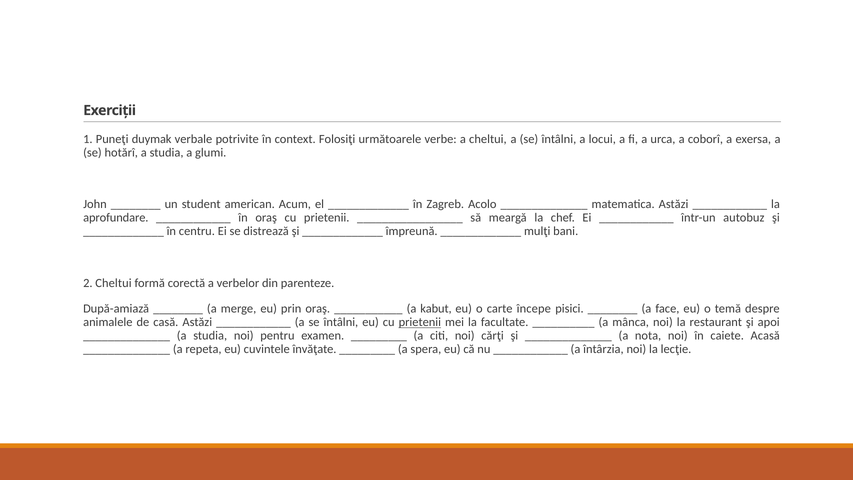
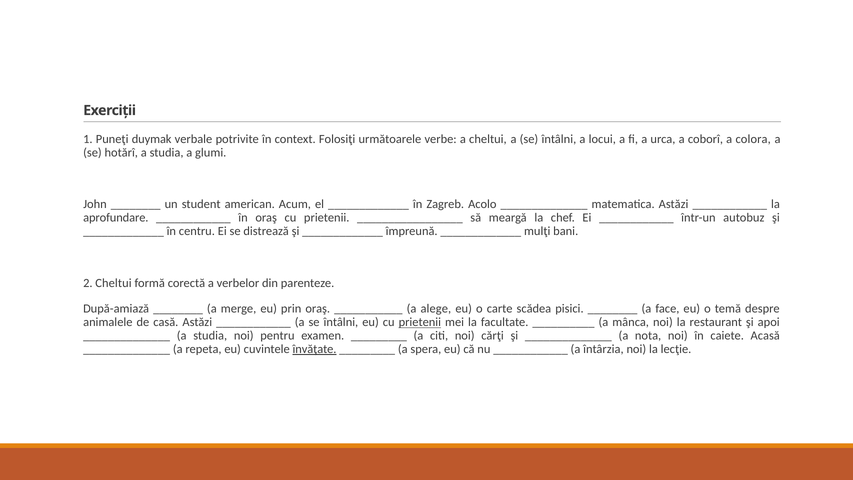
exersa: exersa -> colora
kabut: kabut -> alege
începe: începe -> scădea
învăţate underline: none -> present
